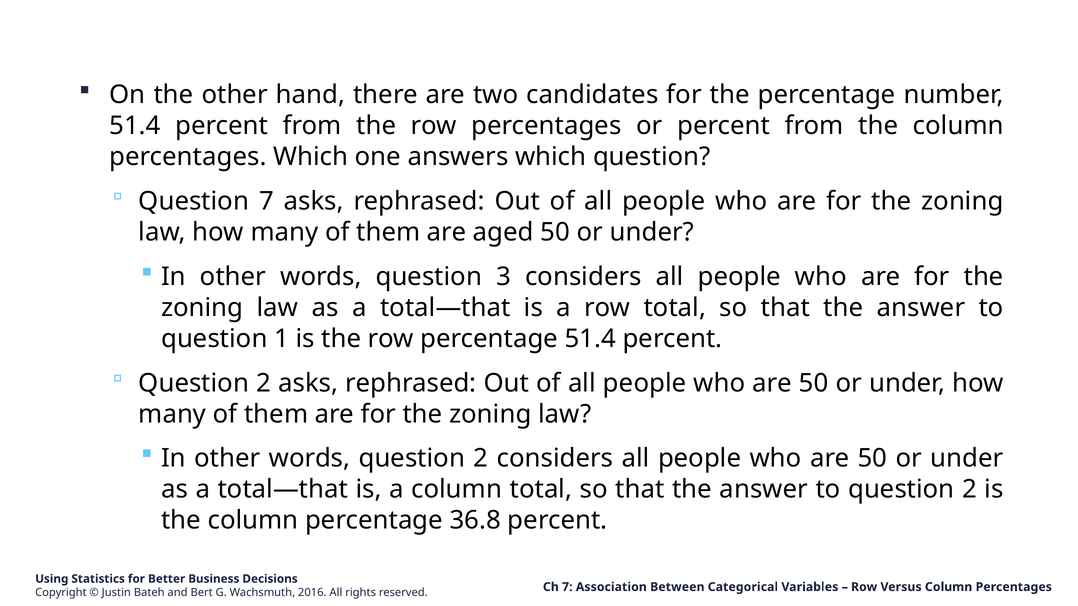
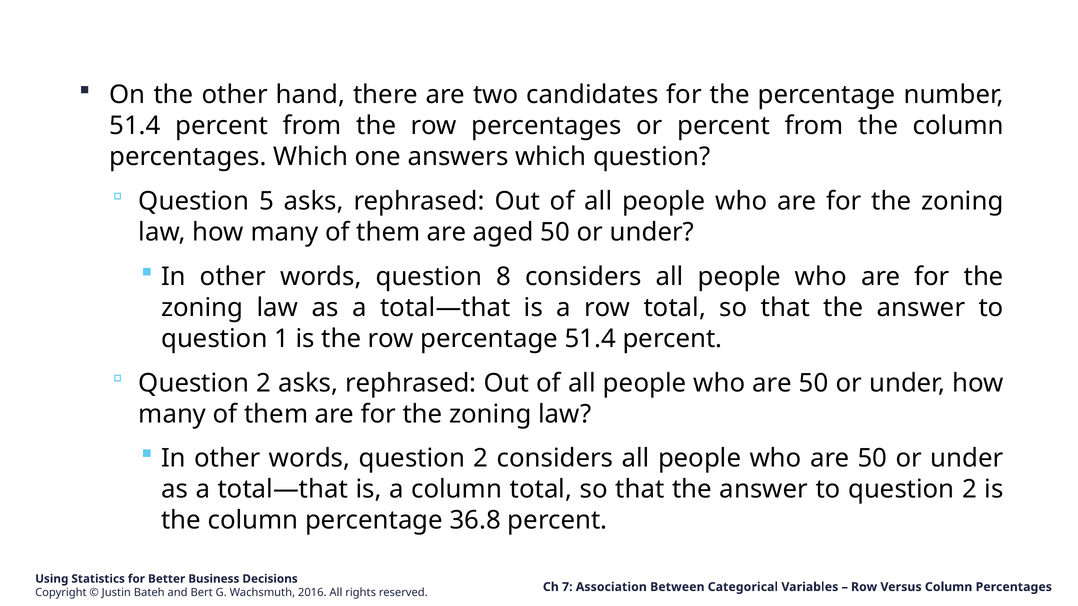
Question 7: 7 -> 5
3: 3 -> 8
